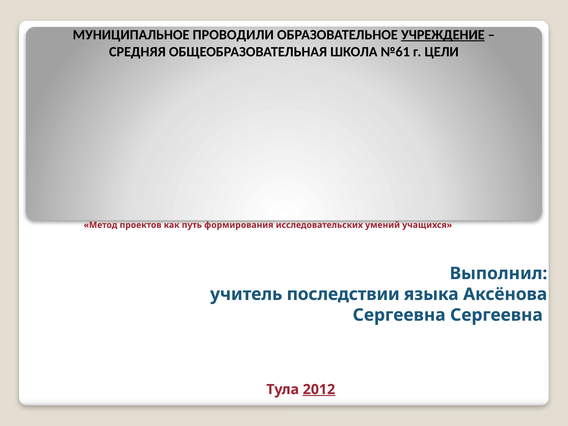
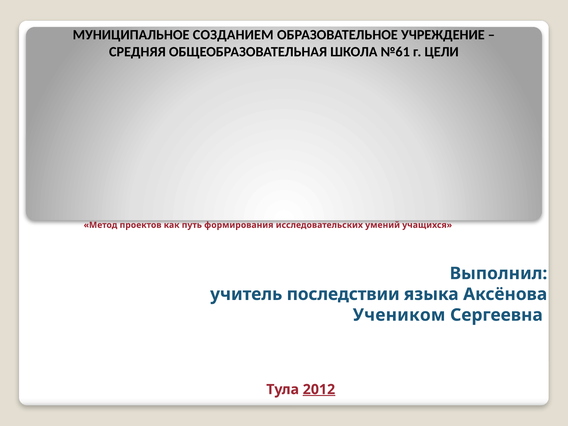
ПРОВОДИЛИ: ПРОВОДИЛИ -> СОЗДАНИЕМ
УЧРЕЖДЕНИЕ underline: present -> none
Сергеевна at (399, 315): Сергеевна -> Учеником
